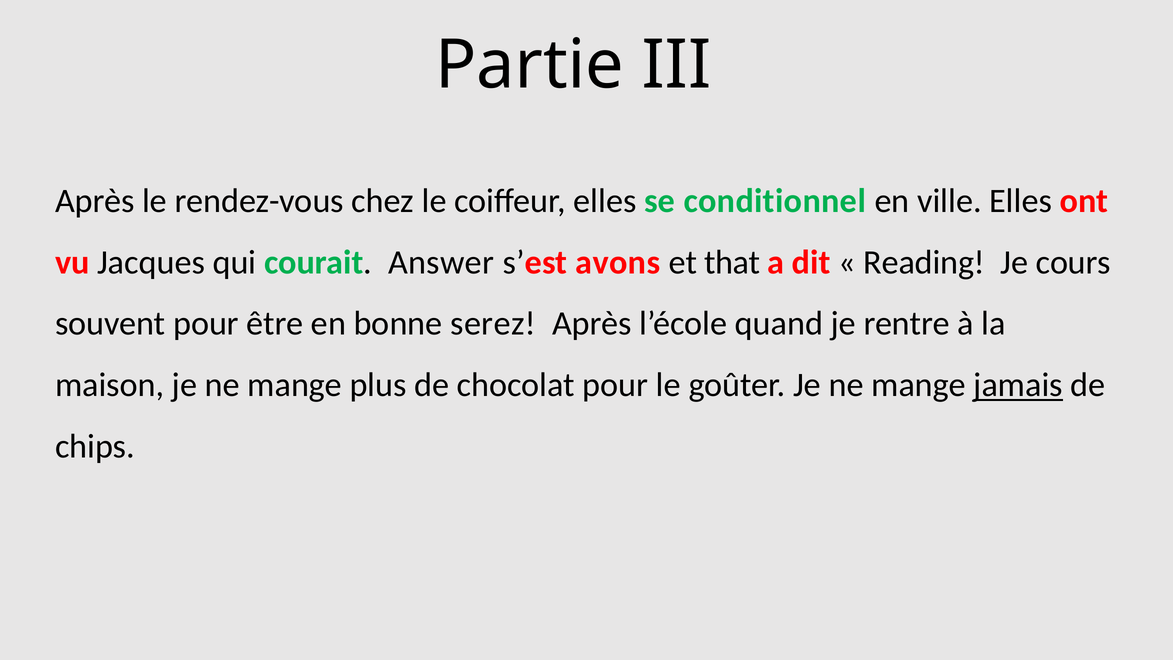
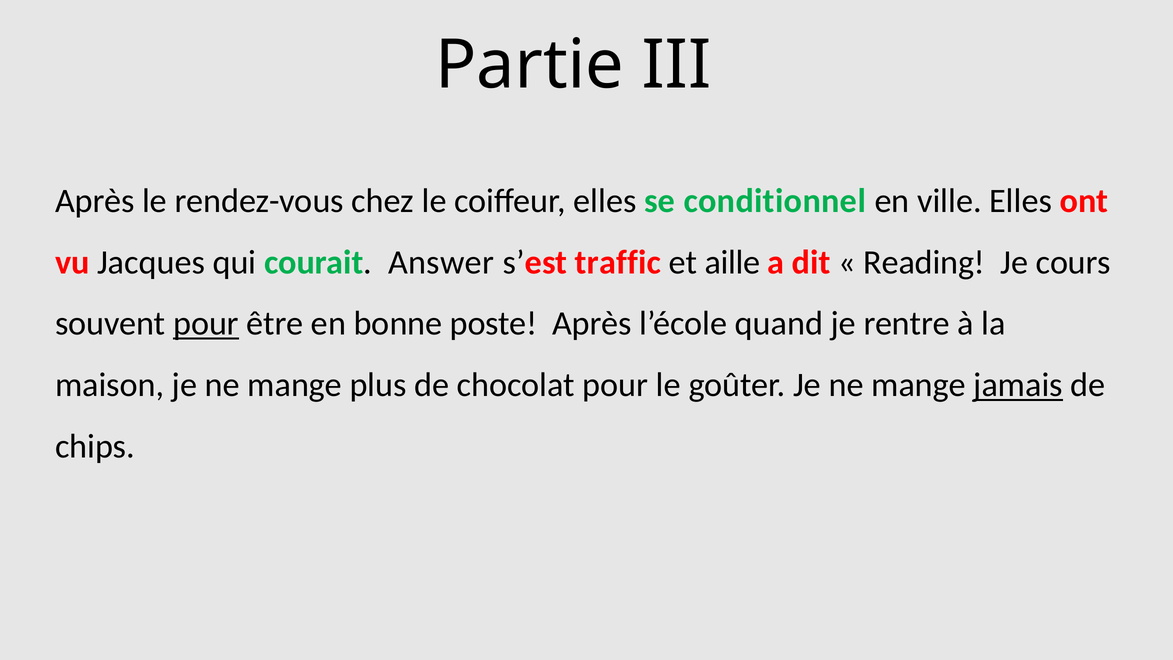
avons: avons -> traffic
that: that -> aille
pour at (206, 324) underline: none -> present
serez: serez -> poste
